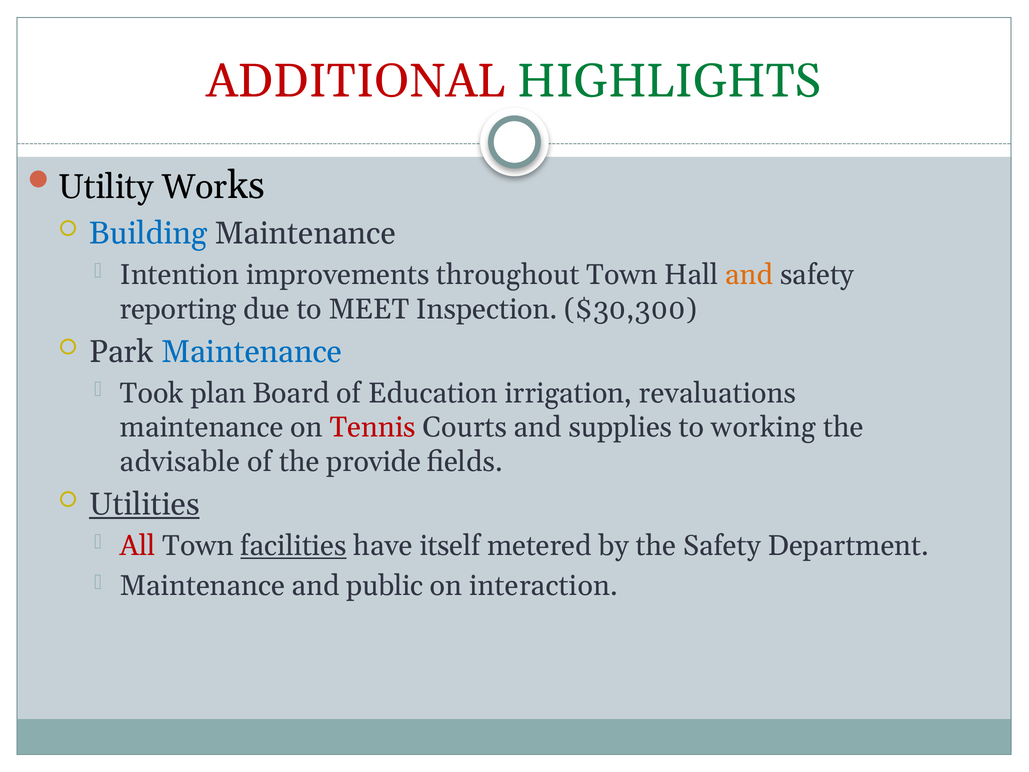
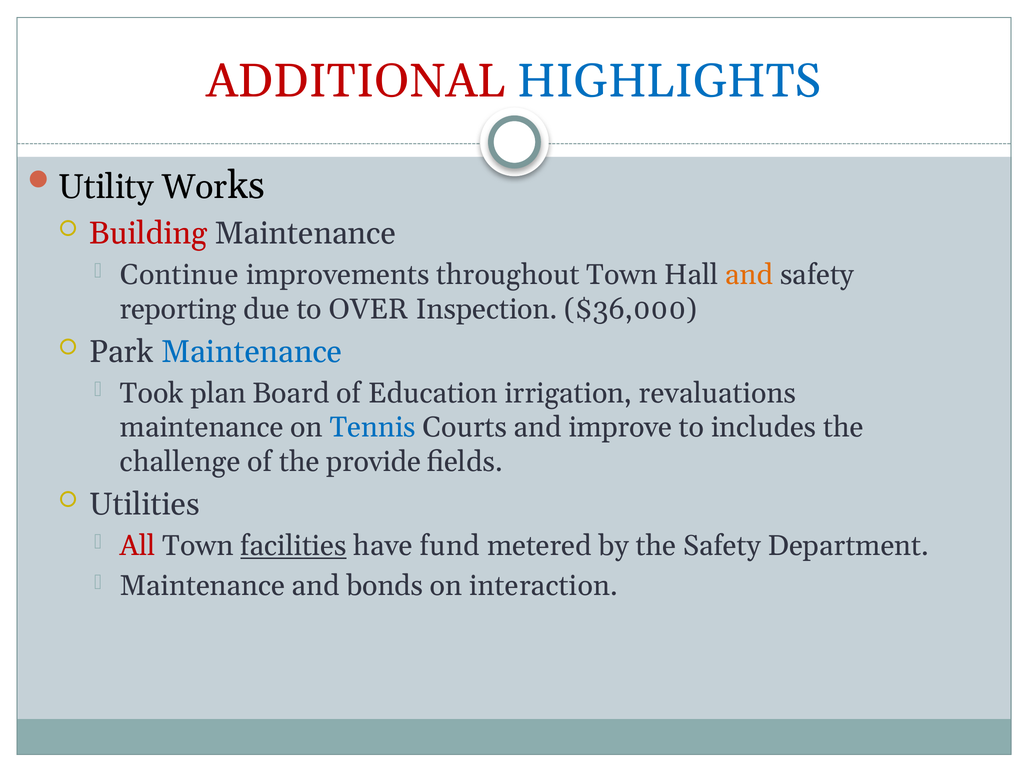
HIGHLIGHTS colour: green -> blue
Building colour: blue -> red
Intention: Intention -> Continue
MEET: MEET -> OVER
$30,300: $30,300 -> $36,000
Tennis colour: red -> blue
supplies: supplies -> improve
working: working -> includes
advisable: advisable -> challenge
Utilities underline: present -> none
itself: itself -> fund
public: public -> bonds
